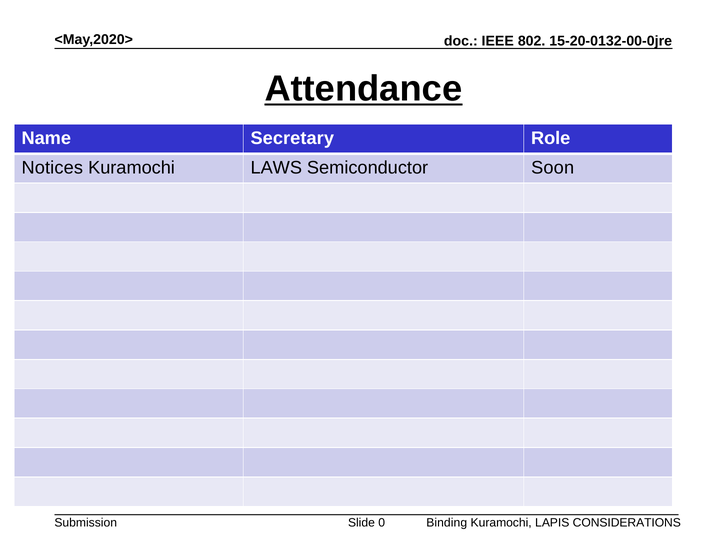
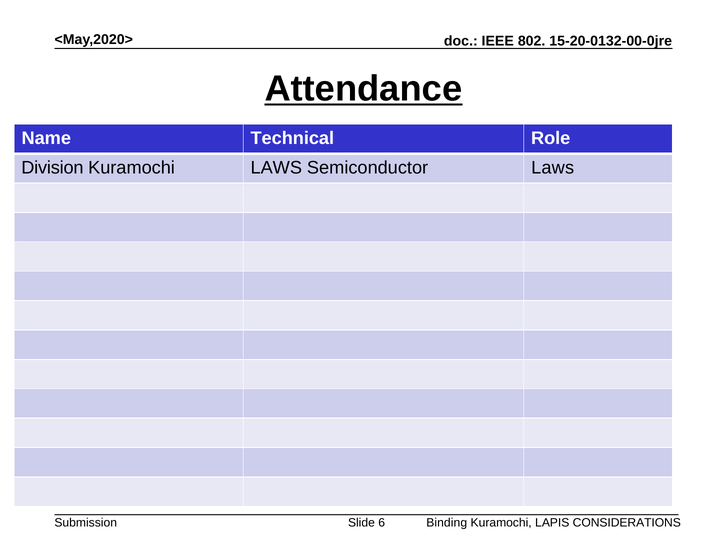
Secretary: Secretary -> Technical
Notices: Notices -> Division
Semiconductor Soon: Soon -> Laws
0: 0 -> 6
